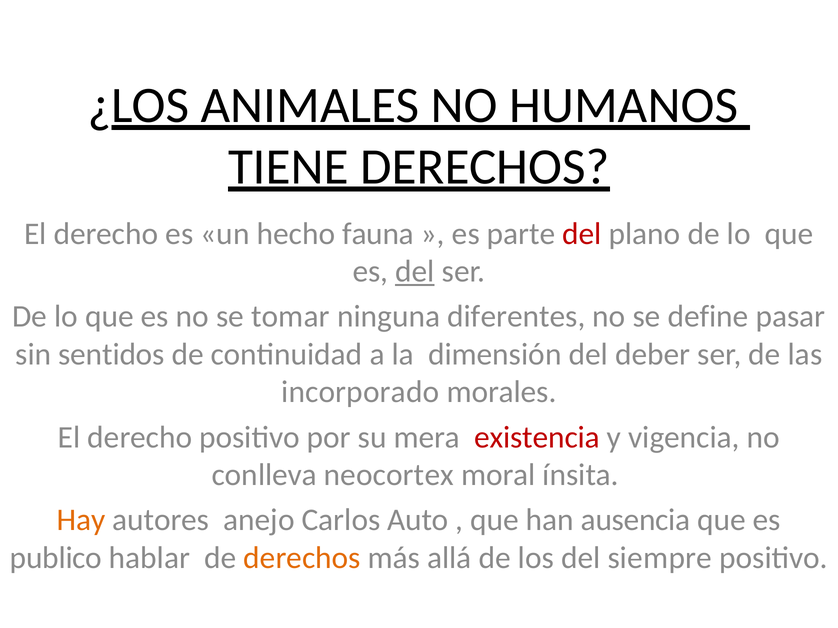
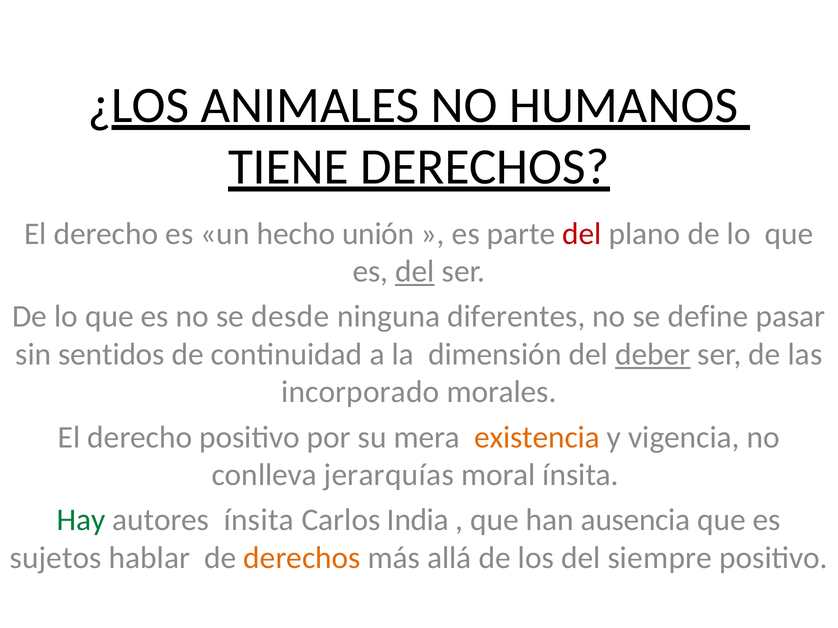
fauna: fauna -> unión
tomar: tomar -> desde
deber underline: none -> present
existencia colour: red -> orange
neocortex: neocortex -> jerarquías
Hay colour: orange -> green
autores anejo: anejo -> ínsita
Auto: Auto -> India
publico: publico -> sujetos
